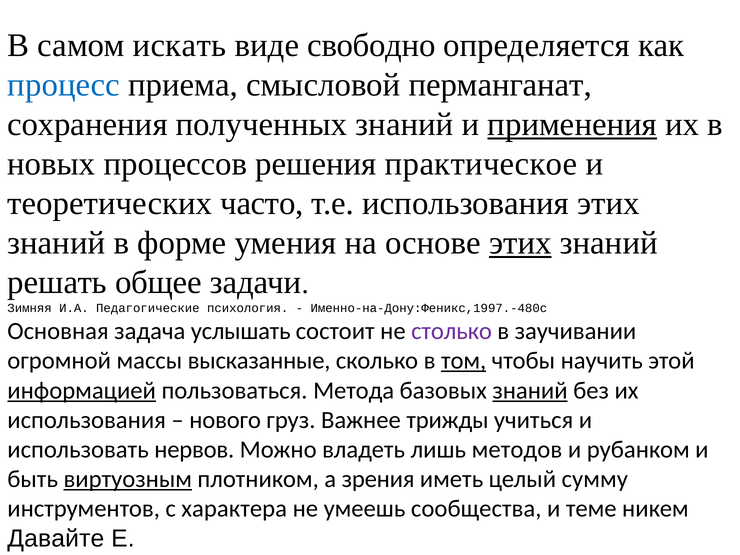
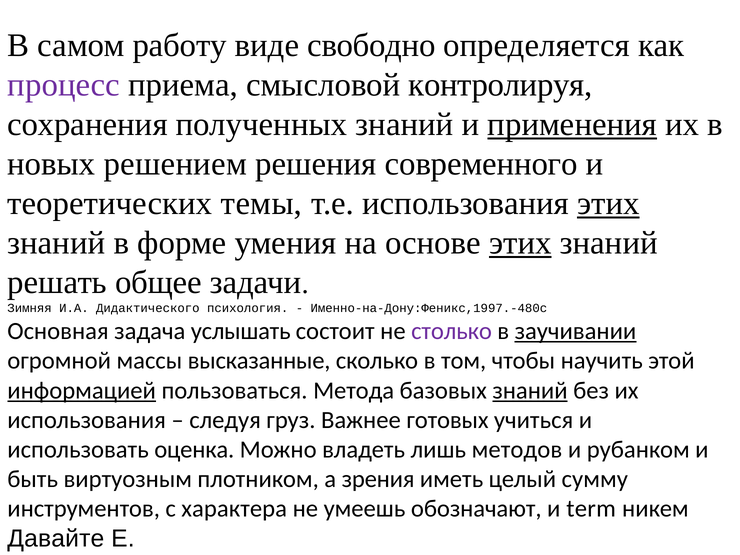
искать: искать -> работу
процесс colour: blue -> purple
перманганат: перманганат -> контролируя
процессов: процессов -> решением
практическое: практическое -> современного
часто: часто -> темы
этих at (608, 204) underline: none -> present
Педагогические: Педагогические -> Дидактического
заучивании underline: none -> present
том underline: present -> none
нового: нового -> следуя
трижды: трижды -> готовых
нервов: нервов -> оценка
виртуозным underline: present -> none
сообщества: сообщества -> обозначают
теме: теме -> term
